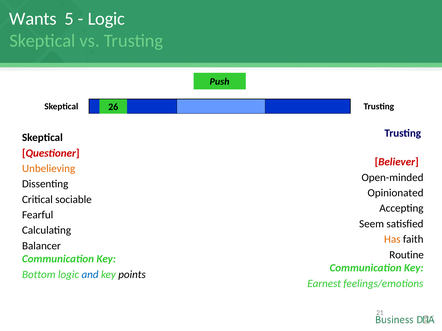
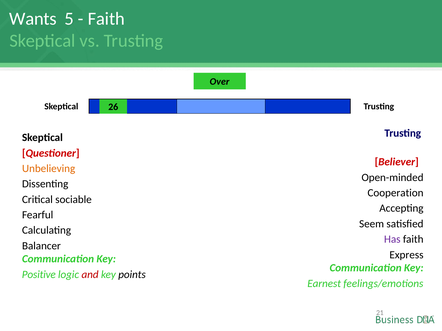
Logic at (106, 19): Logic -> Faith
Push: Push -> Over
Opinionated: Opinionated -> Cooperation
Has colour: orange -> purple
Routine: Routine -> Express
Bottom: Bottom -> Positive
and colour: blue -> red
